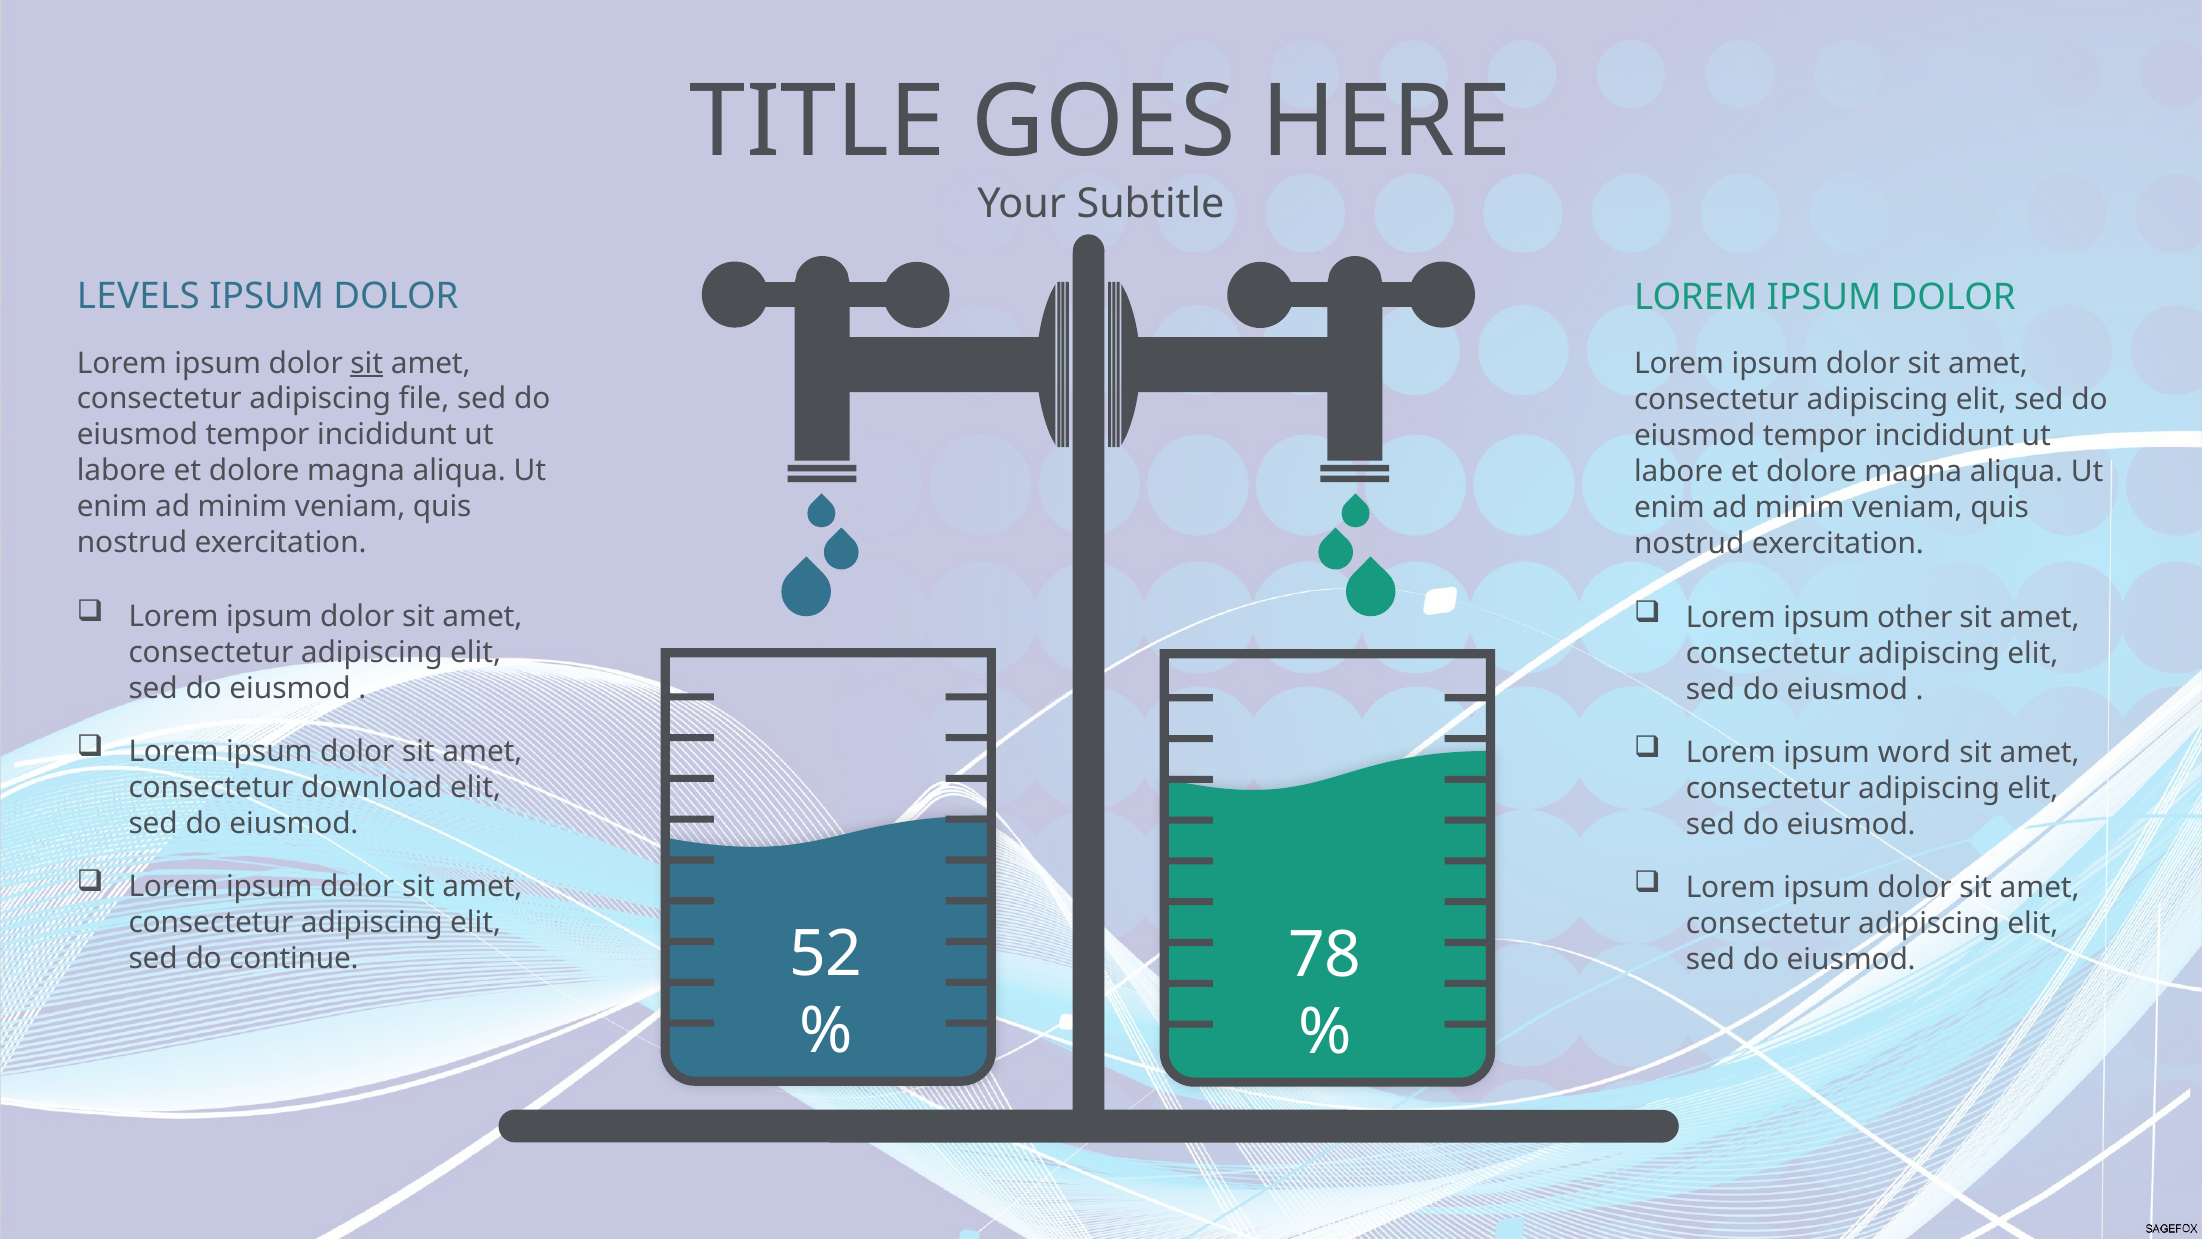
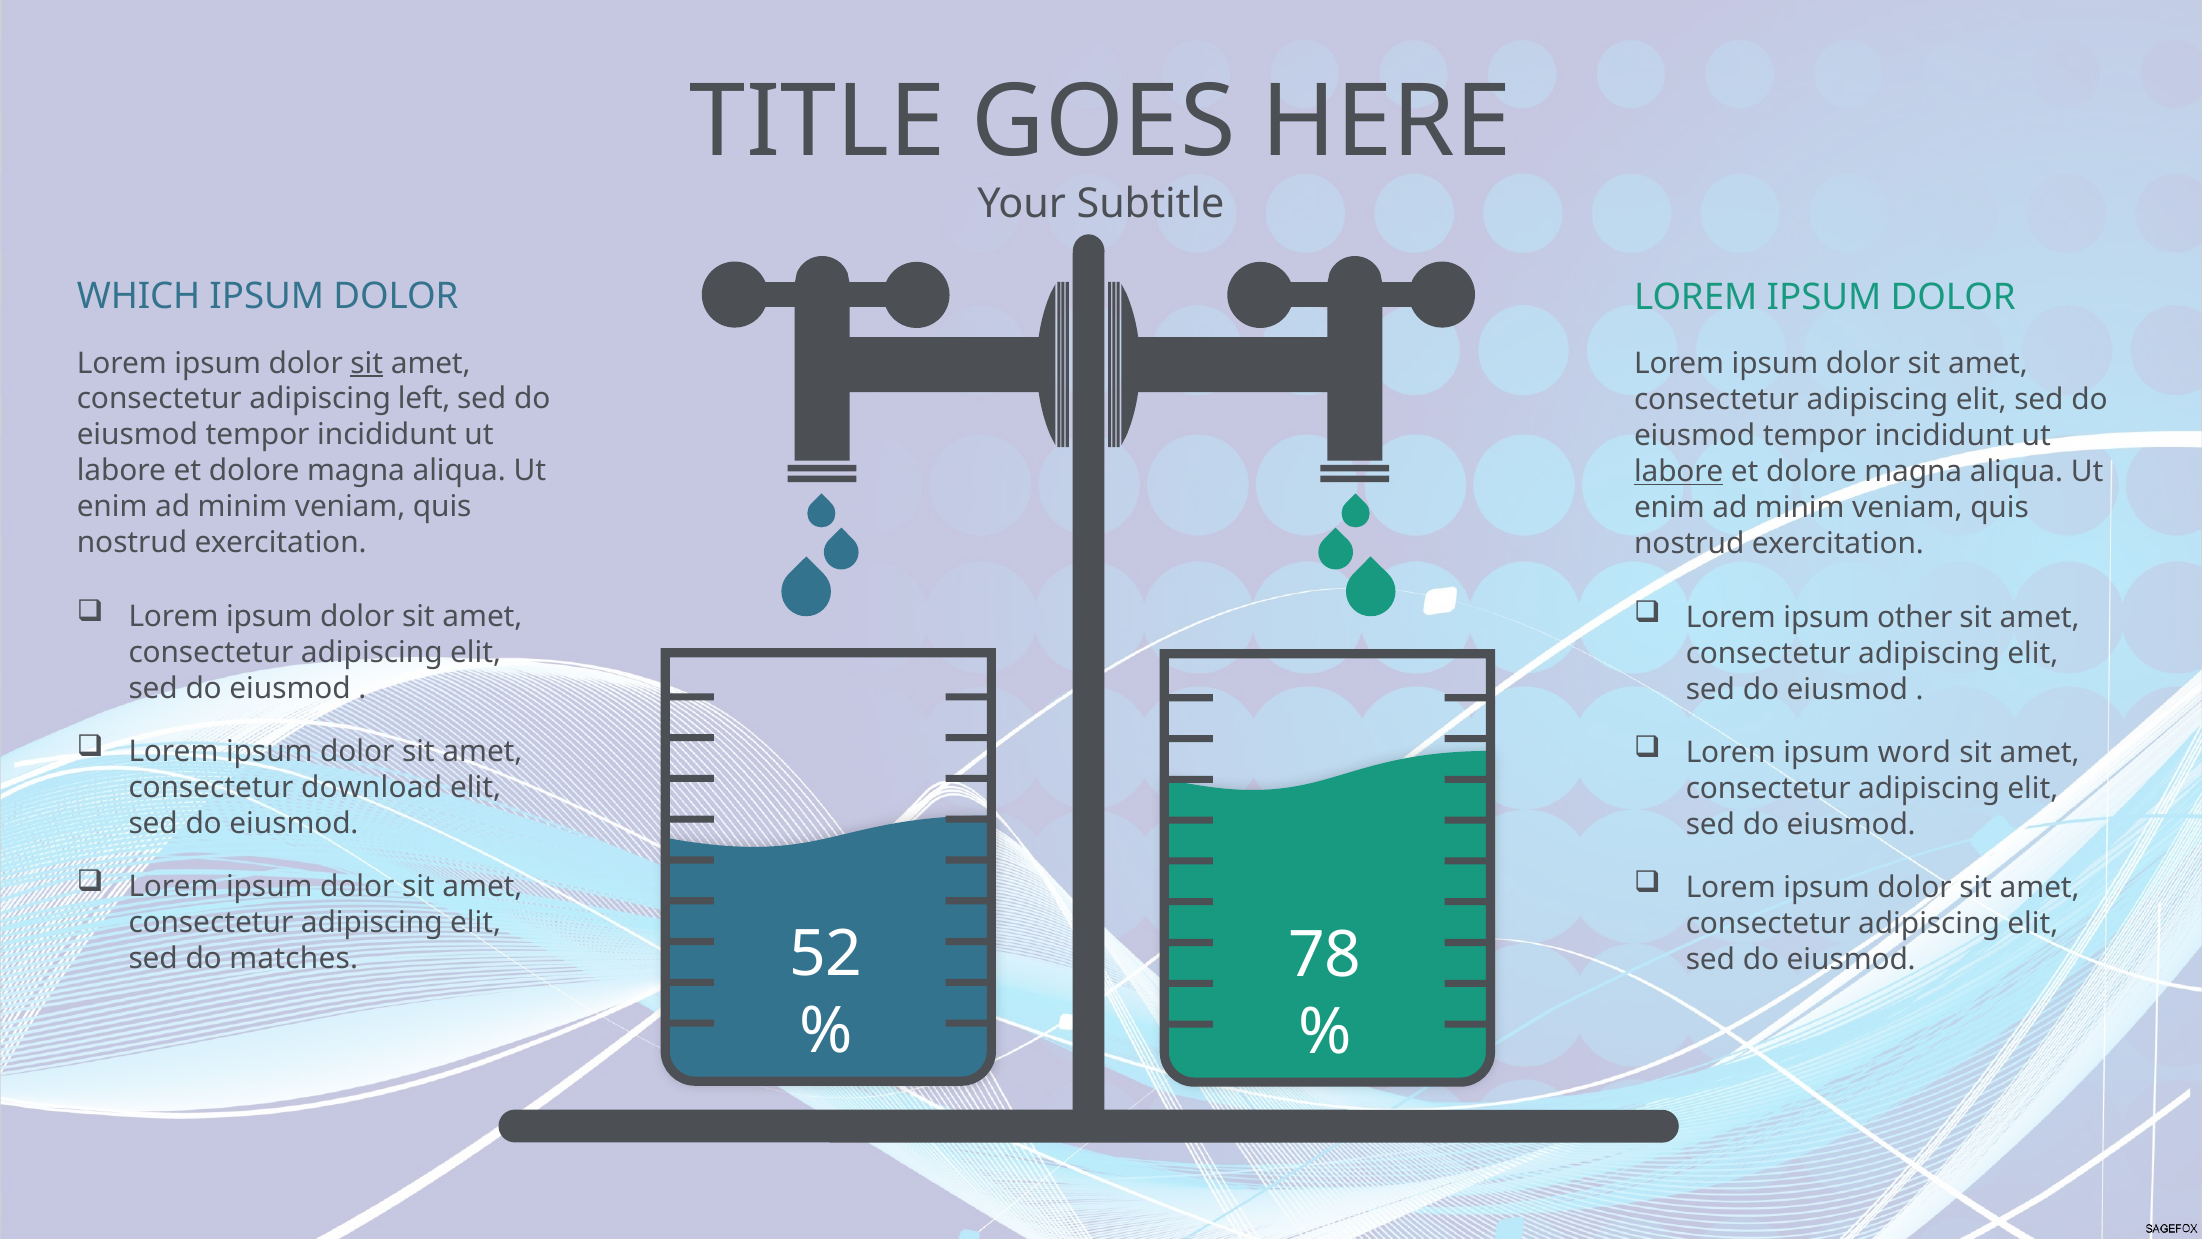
LEVELS: LEVELS -> WHICH
file: file -> left
labore at (1679, 471) underline: none -> present
continue: continue -> matches
